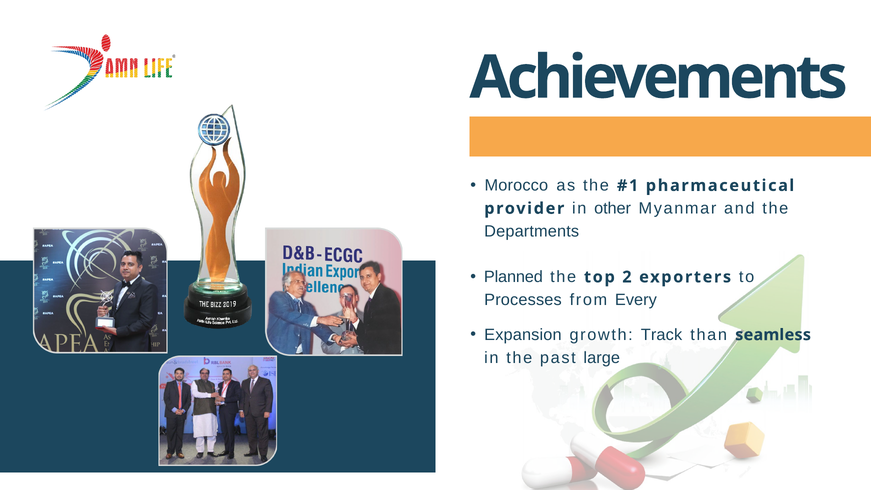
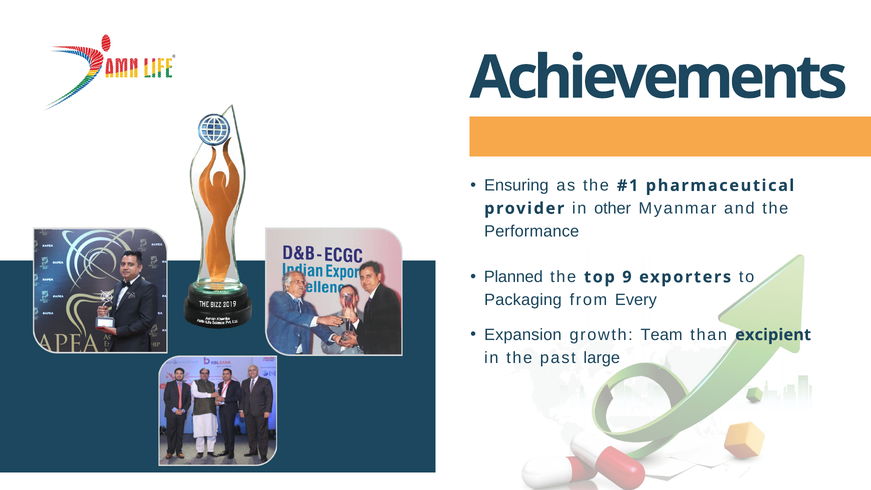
Morocco: Morocco -> Ensuring
Departments: Departments -> Performance
2: 2 -> 9
Processes: Processes -> Packaging
Track: Track -> Team
seamless: seamless -> excipient
